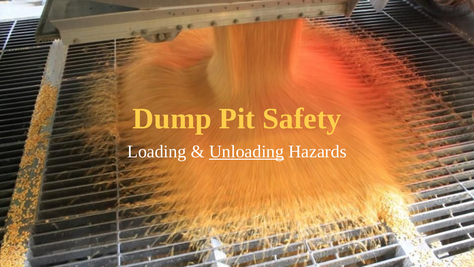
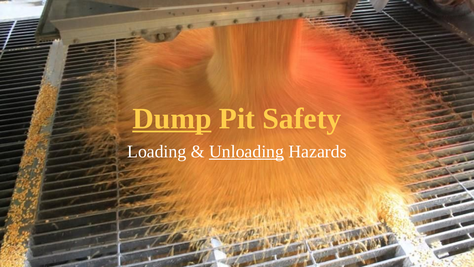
Dump underline: none -> present
